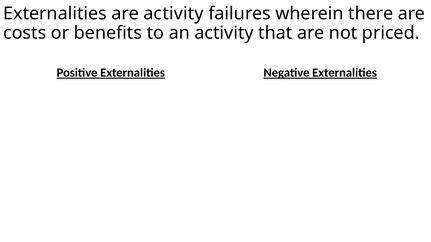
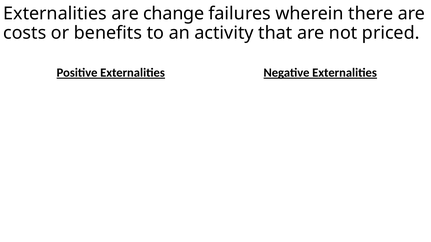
are activity: activity -> change
